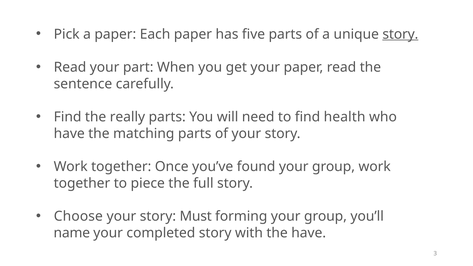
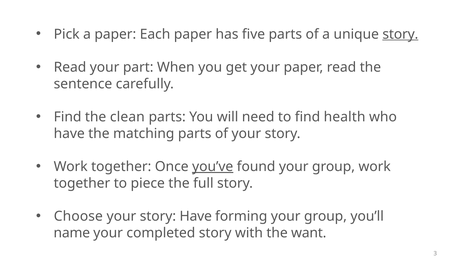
really: really -> clean
you’ve underline: none -> present
story Must: Must -> Have
the have: have -> want
